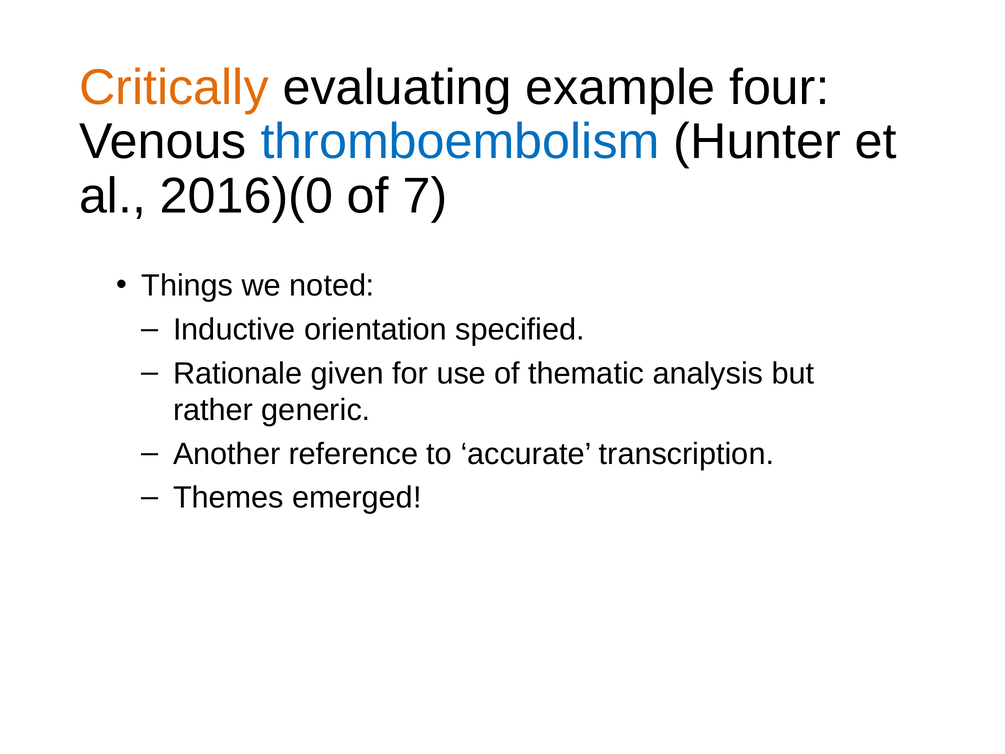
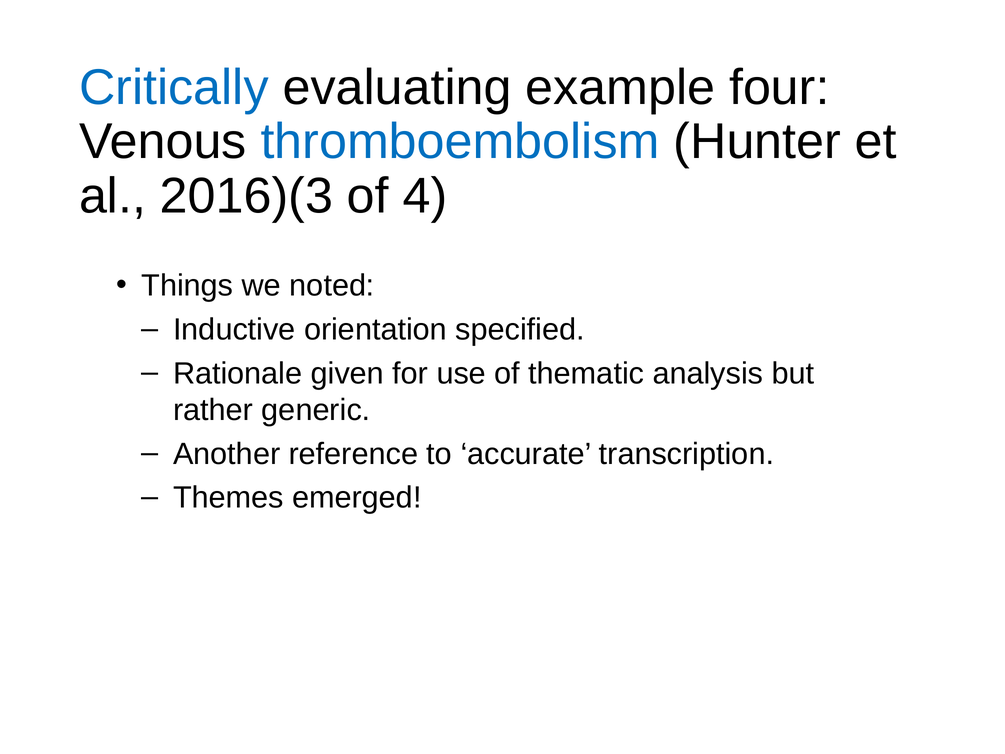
Critically colour: orange -> blue
2016)(0: 2016)(0 -> 2016)(3
7: 7 -> 4
